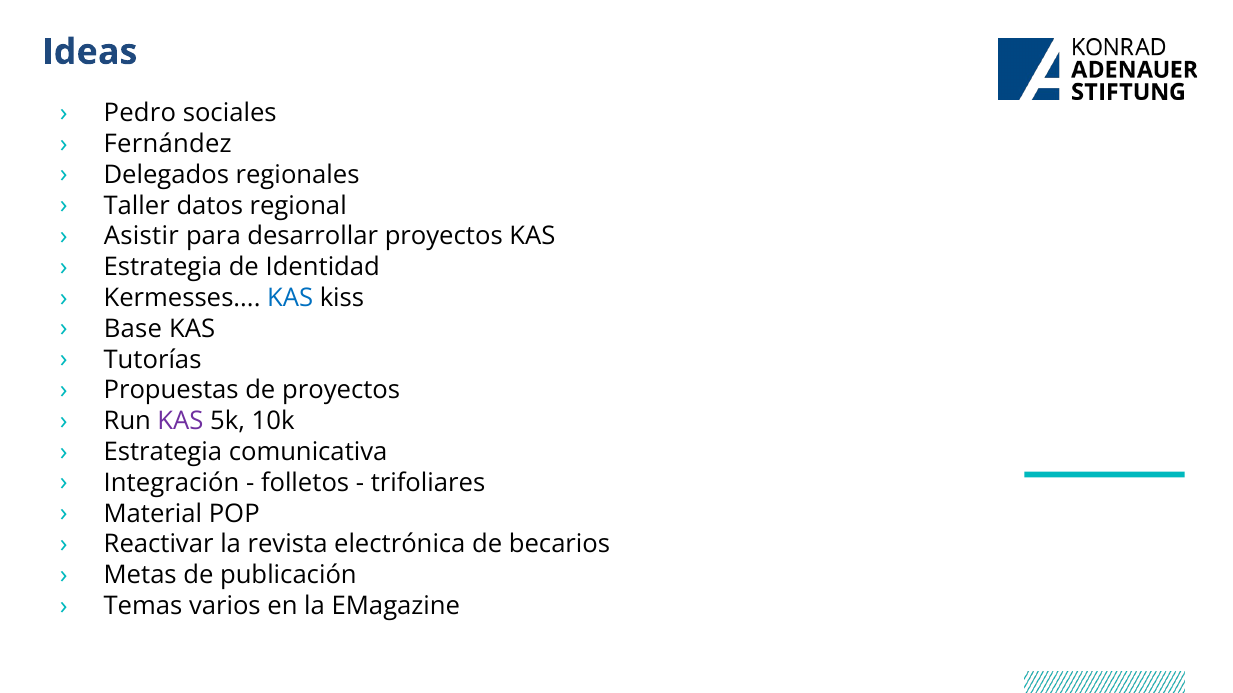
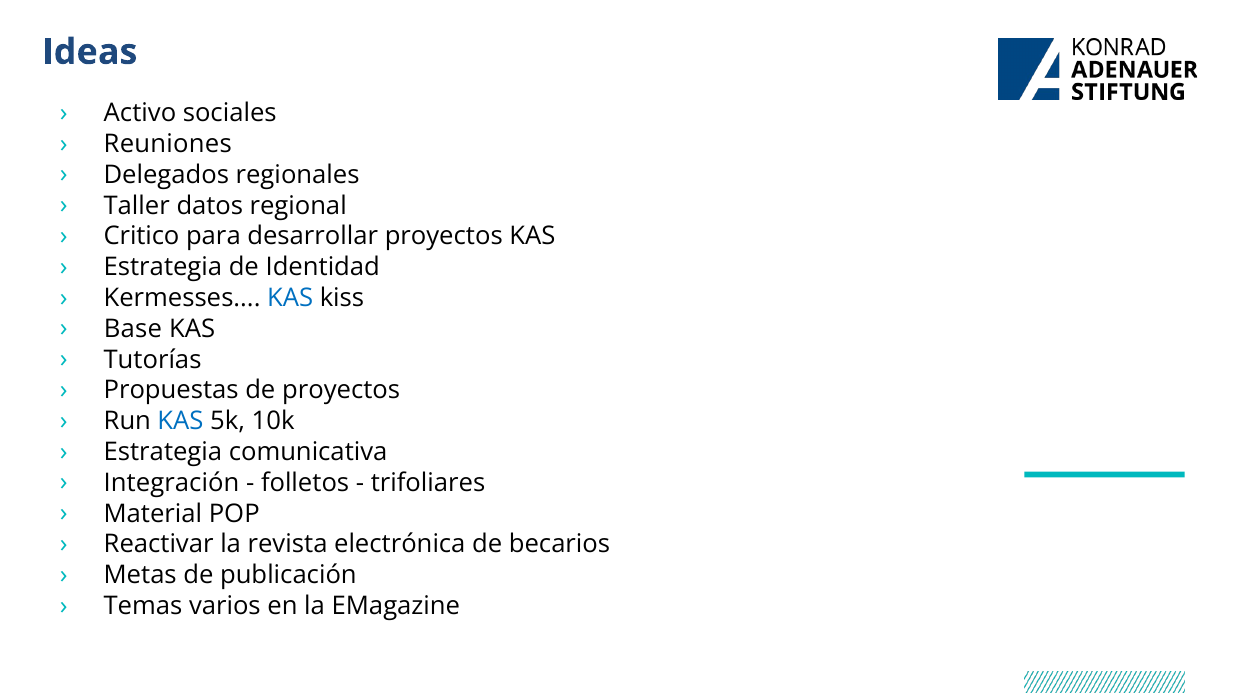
Pedro: Pedro -> Activo
Fernández: Fernández -> Reuniones
Asistir: Asistir -> Critico
KAS at (181, 422) colour: purple -> blue
